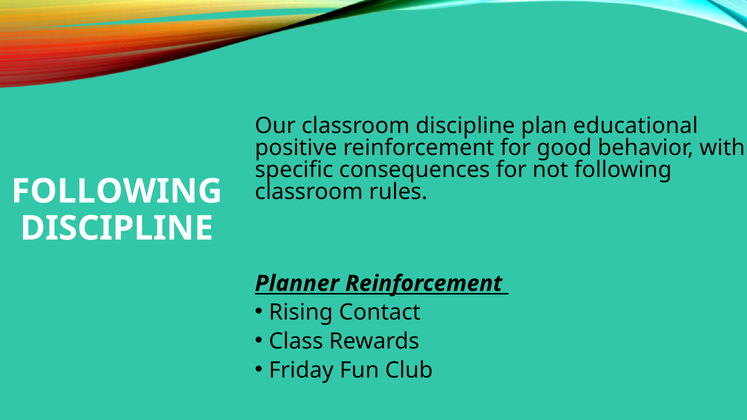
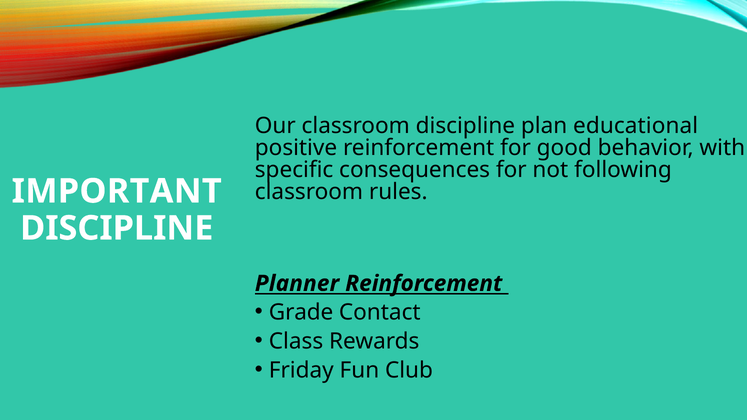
FOLLOWING at (117, 191): FOLLOWING -> IMPORTANT
Rising: Rising -> Grade
